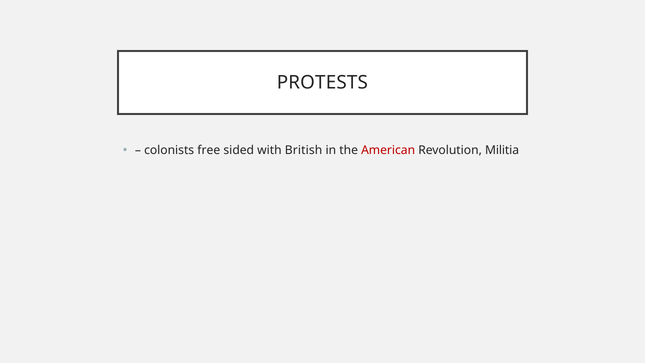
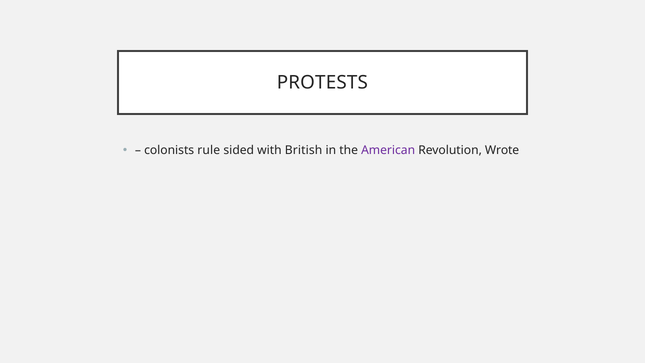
free: free -> rule
American colour: red -> purple
Militia: Militia -> Wrote
